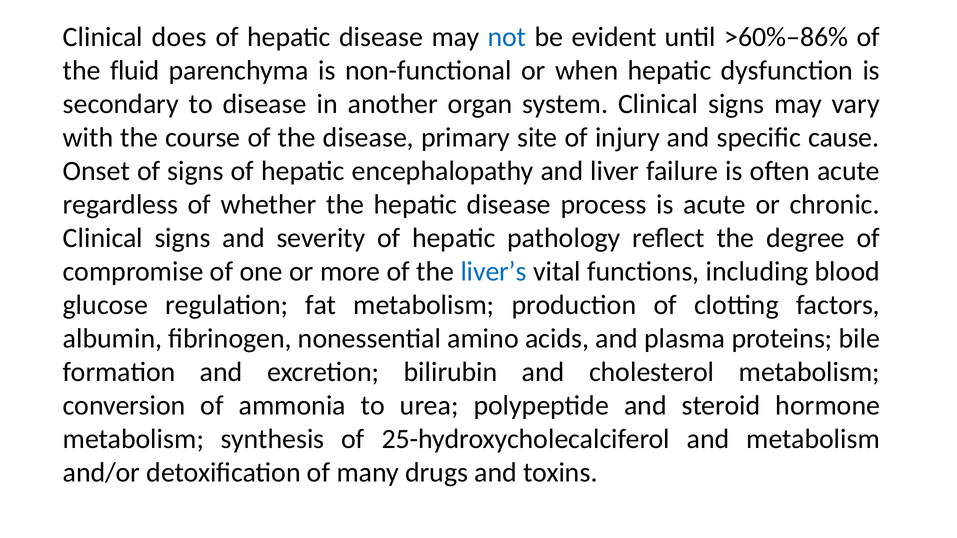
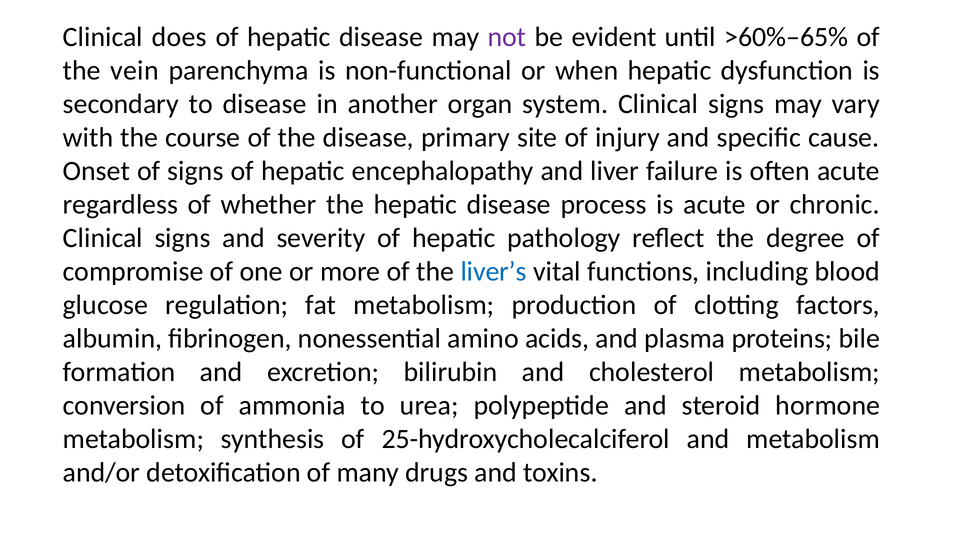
not colour: blue -> purple
>60%–86%: >60%–86% -> >60%–65%
fluid: fluid -> vein
